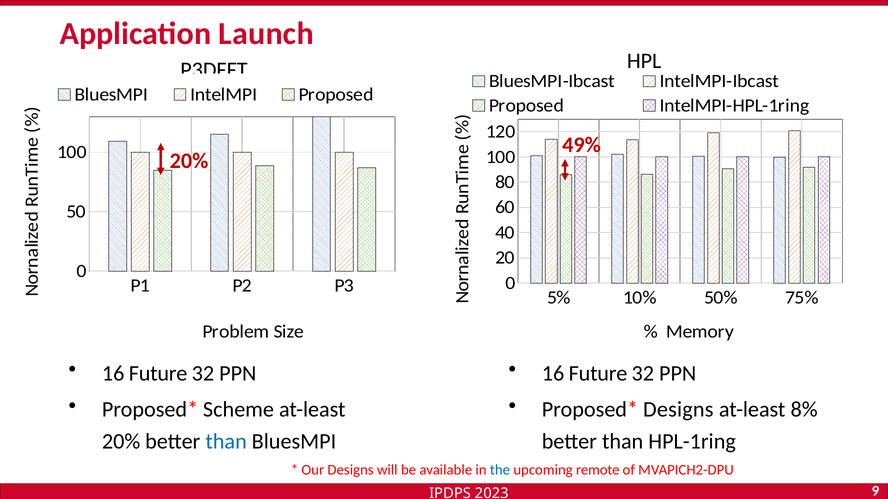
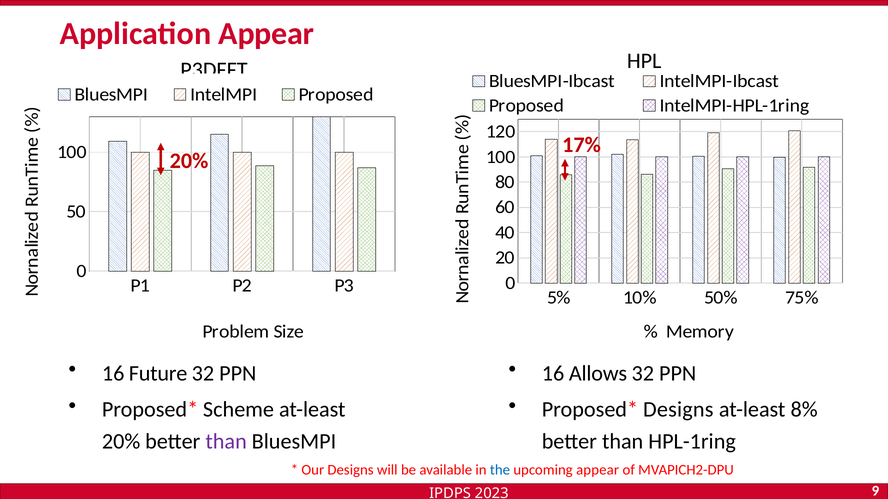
Application Launch: Launch -> Appear
49%: 49% -> 17%
Future at (598, 374): Future -> Allows
than at (226, 442) colour: blue -> purple
upcoming remote: remote -> appear
